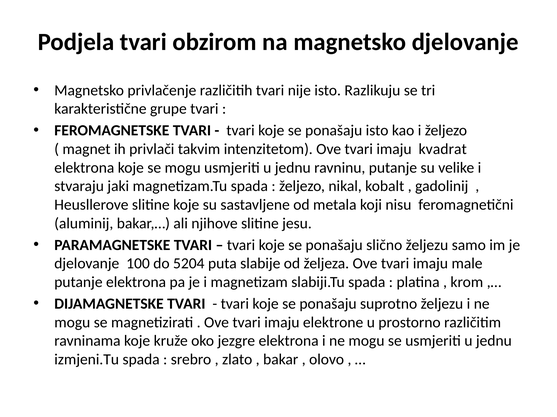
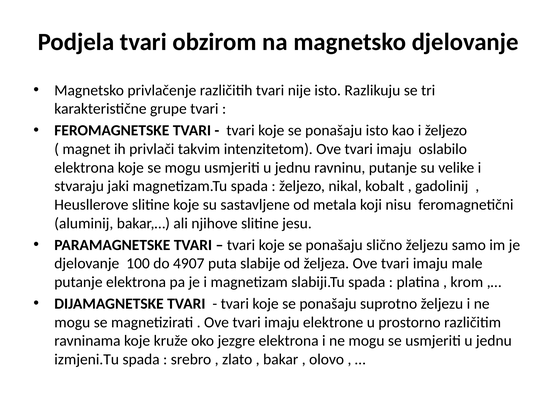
kvadrat: kvadrat -> oslabilo
5204: 5204 -> 4907
